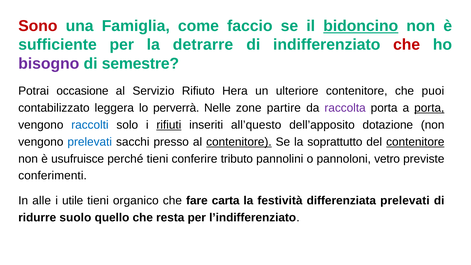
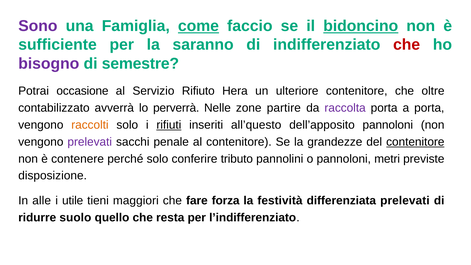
Sono colour: red -> purple
come underline: none -> present
detrarre: detrarre -> saranno
puoi: puoi -> oltre
leggera: leggera -> avverrà
porta at (429, 108) underline: present -> none
raccolti colour: blue -> orange
dell’apposito dotazione: dotazione -> pannoloni
prelevati at (90, 142) colour: blue -> purple
presso: presso -> penale
contenitore at (239, 142) underline: present -> none
soprattutto: soprattutto -> grandezze
usufruisce: usufruisce -> contenere
perché tieni: tieni -> solo
vetro: vetro -> metri
conferimenti: conferimenti -> disposizione
organico: organico -> maggiori
carta: carta -> forza
